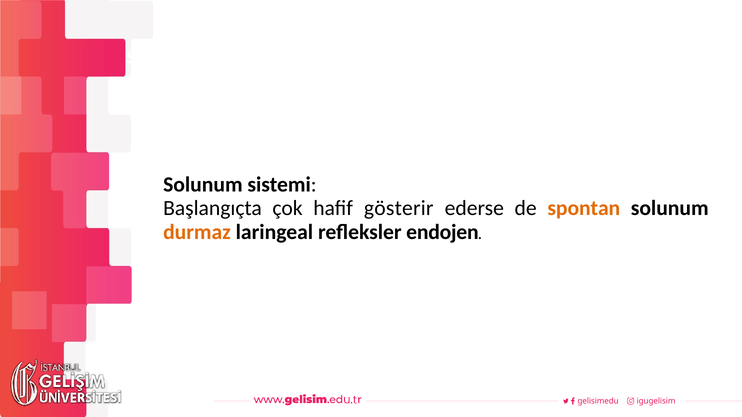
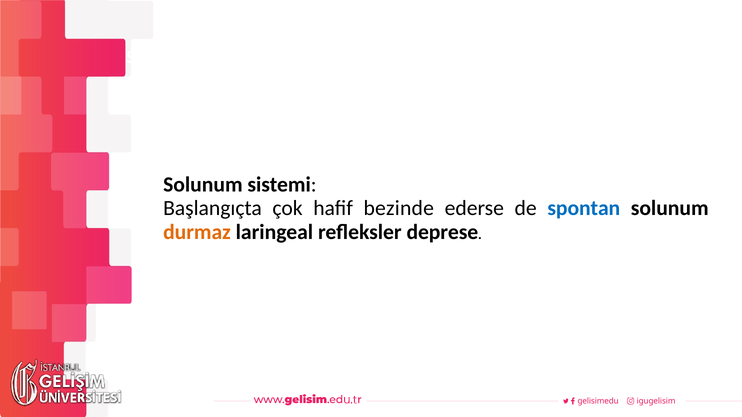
gösterir: gösterir -> bezinde
spontan colour: orange -> blue
endojen: endojen -> deprese
